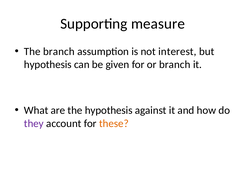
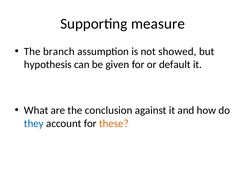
interest: interest -> showed
or branch: branch -> default
the hypothesis: hypothesis -> conclusion
they colour: purple -> blue
